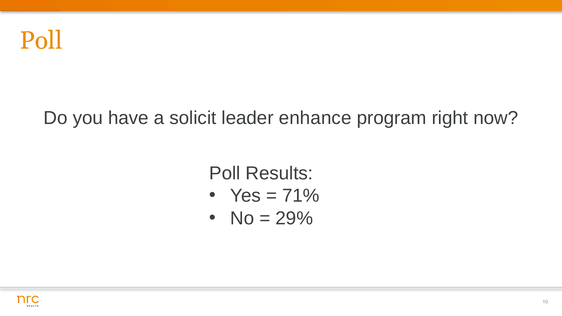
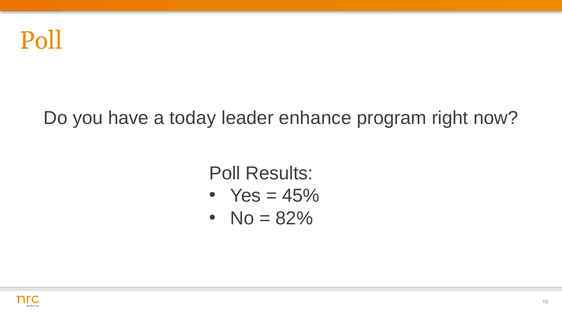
solicit: solicit -> today
71%: 71% -> 45%
29%: 29% -> 82%
